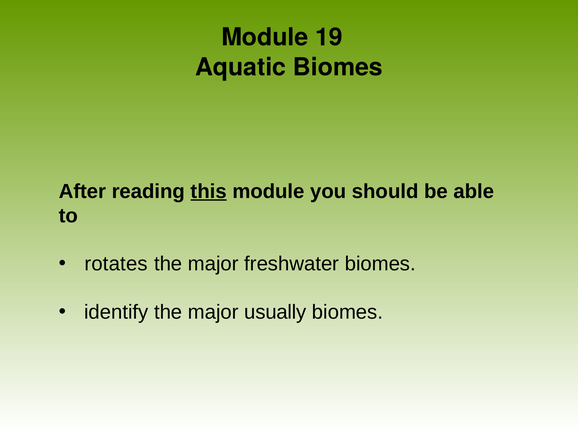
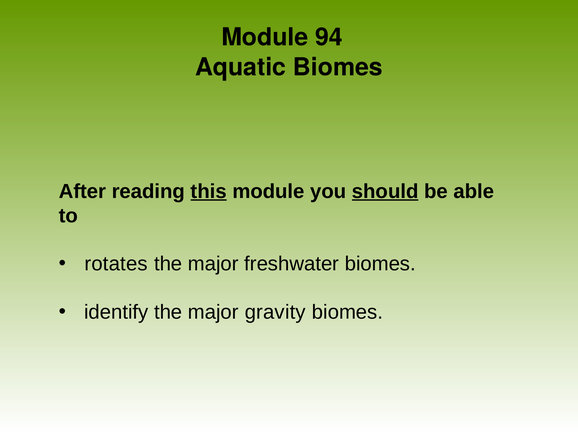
19: 19 -> 94
should underline: none -> present
usually: usually -> gravity
